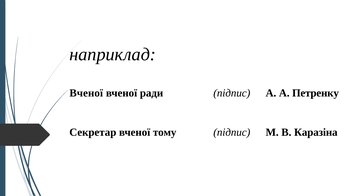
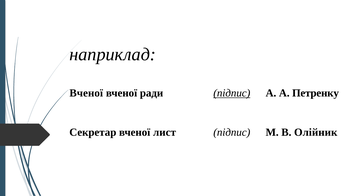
підпис at (232, 93) underline: none -> present
тому: тому -> лист
Каразіна: Каразіна -> Олійник
